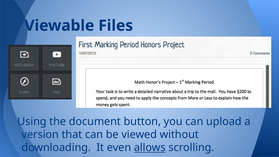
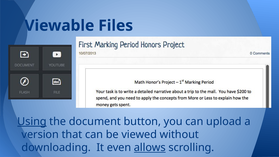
Using underline: none -> present
